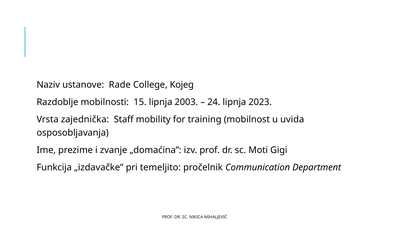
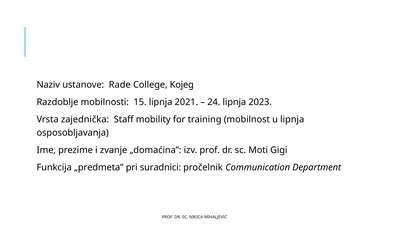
2003: 2003 -> 2021
u uvida: uvida -> lipnja
„izdavačke: „izdavačke -> „predmeta
temeljito: temeljito -> suradnici
